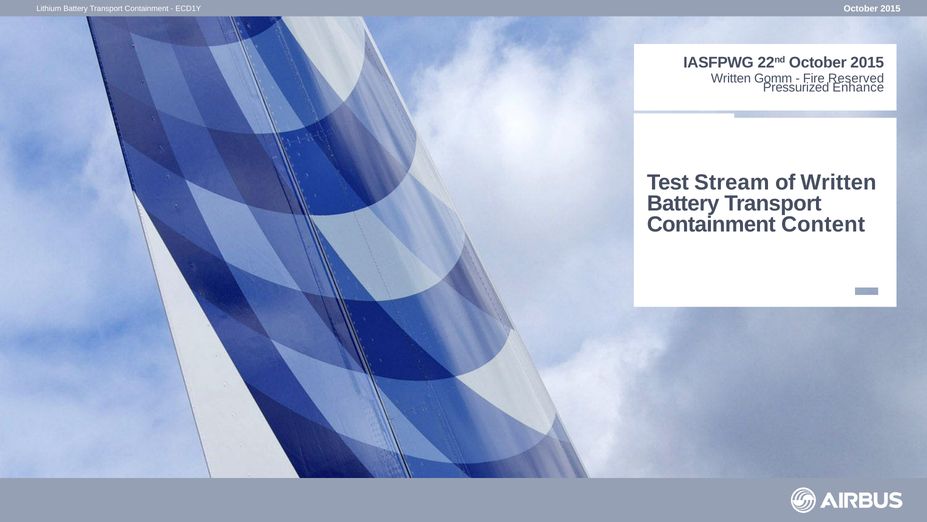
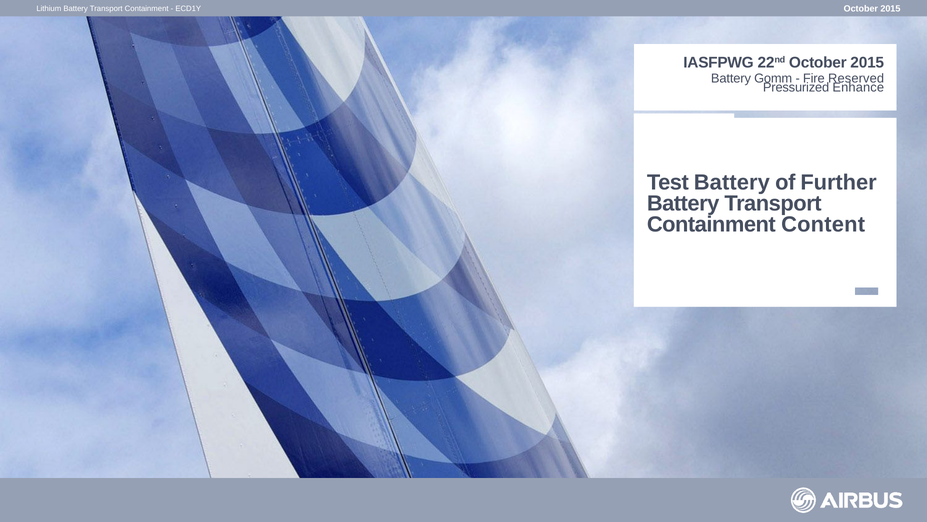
Written at (731, 79): Written -> Battery
Test Stream: Stream -> Battery
of Written: Written -> Further
